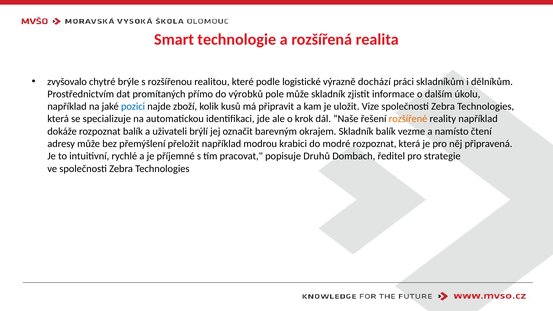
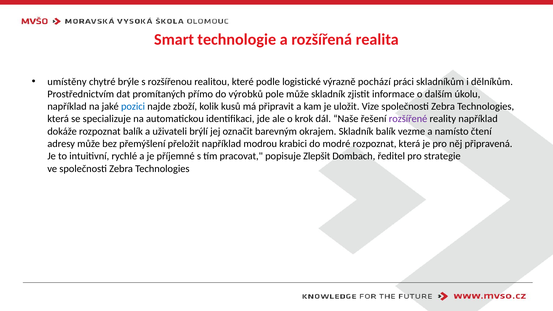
zvyšovalo: zvyšovalo -> umístěny
dochází: dochází -> pochází
rozšířené colour: orange -> purple
Druhů: Druhů -> Zlepšit
